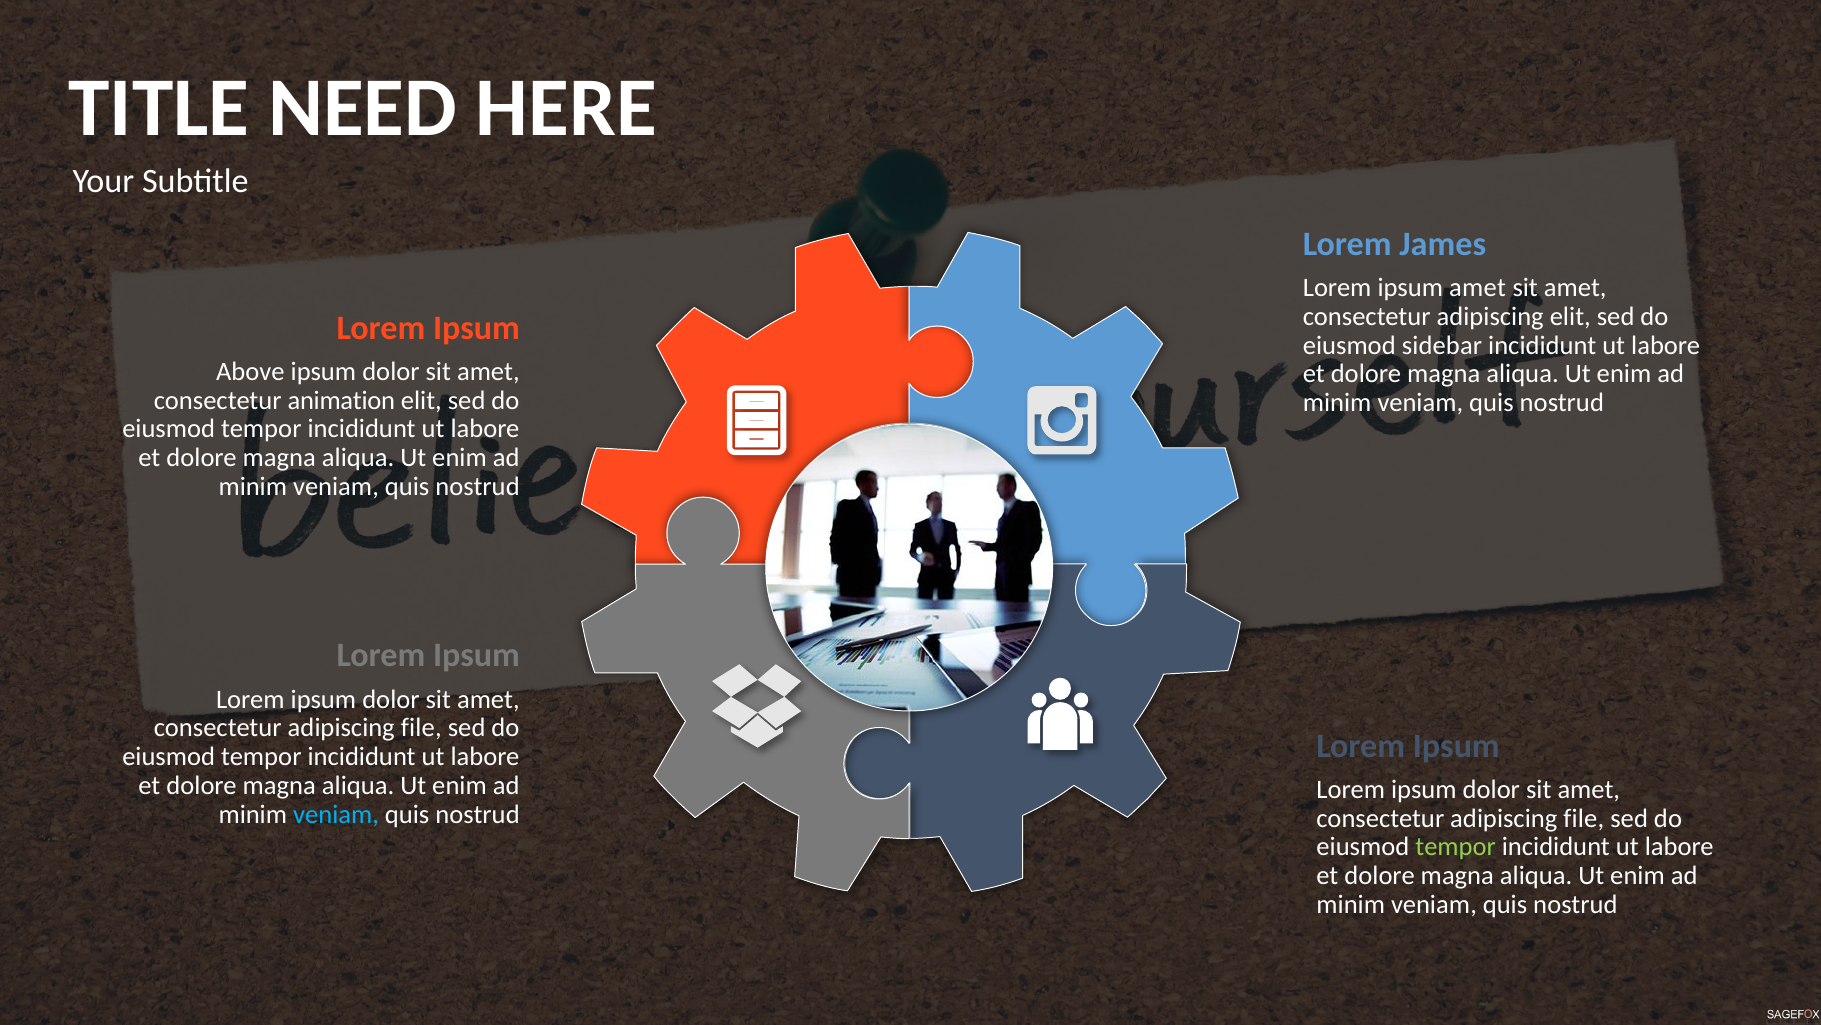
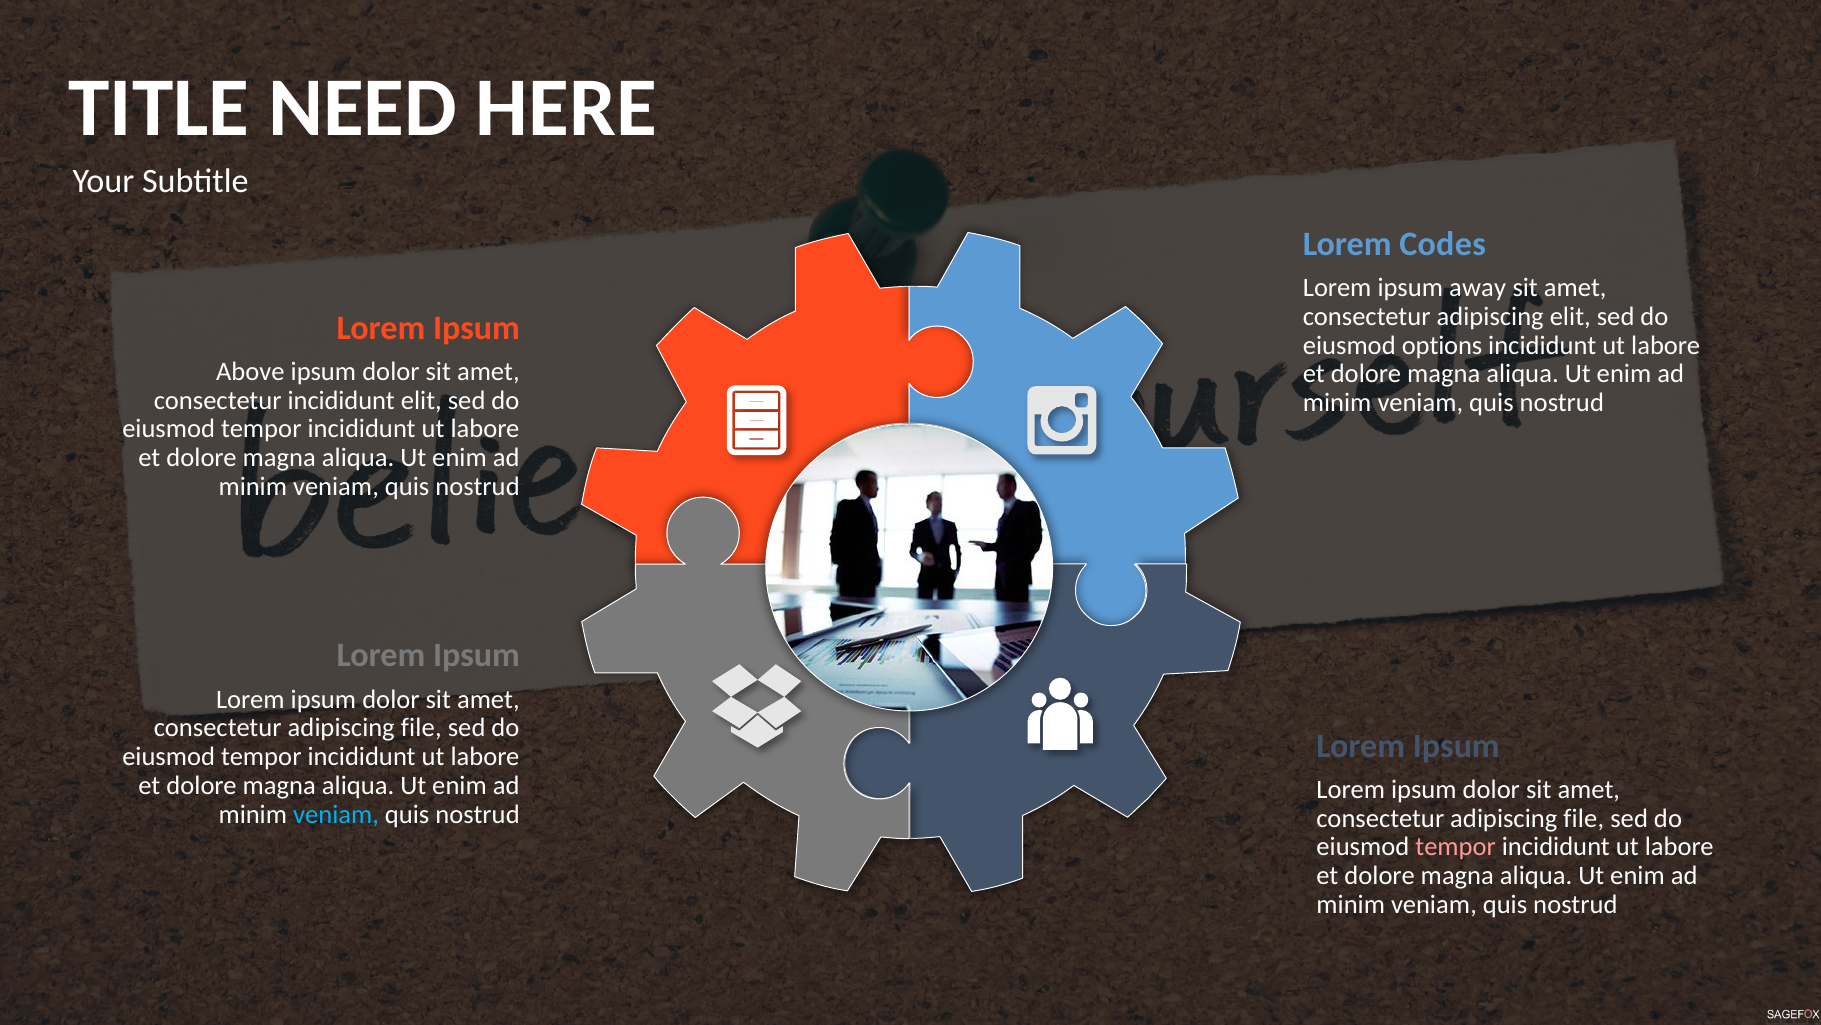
James: James -> Codes
ipsum amet: amet -> away
sidebar: sidebar -> options
consectetur animation: animation -> incididunt
tempor at (1456, 847) colour: light green -> pink
